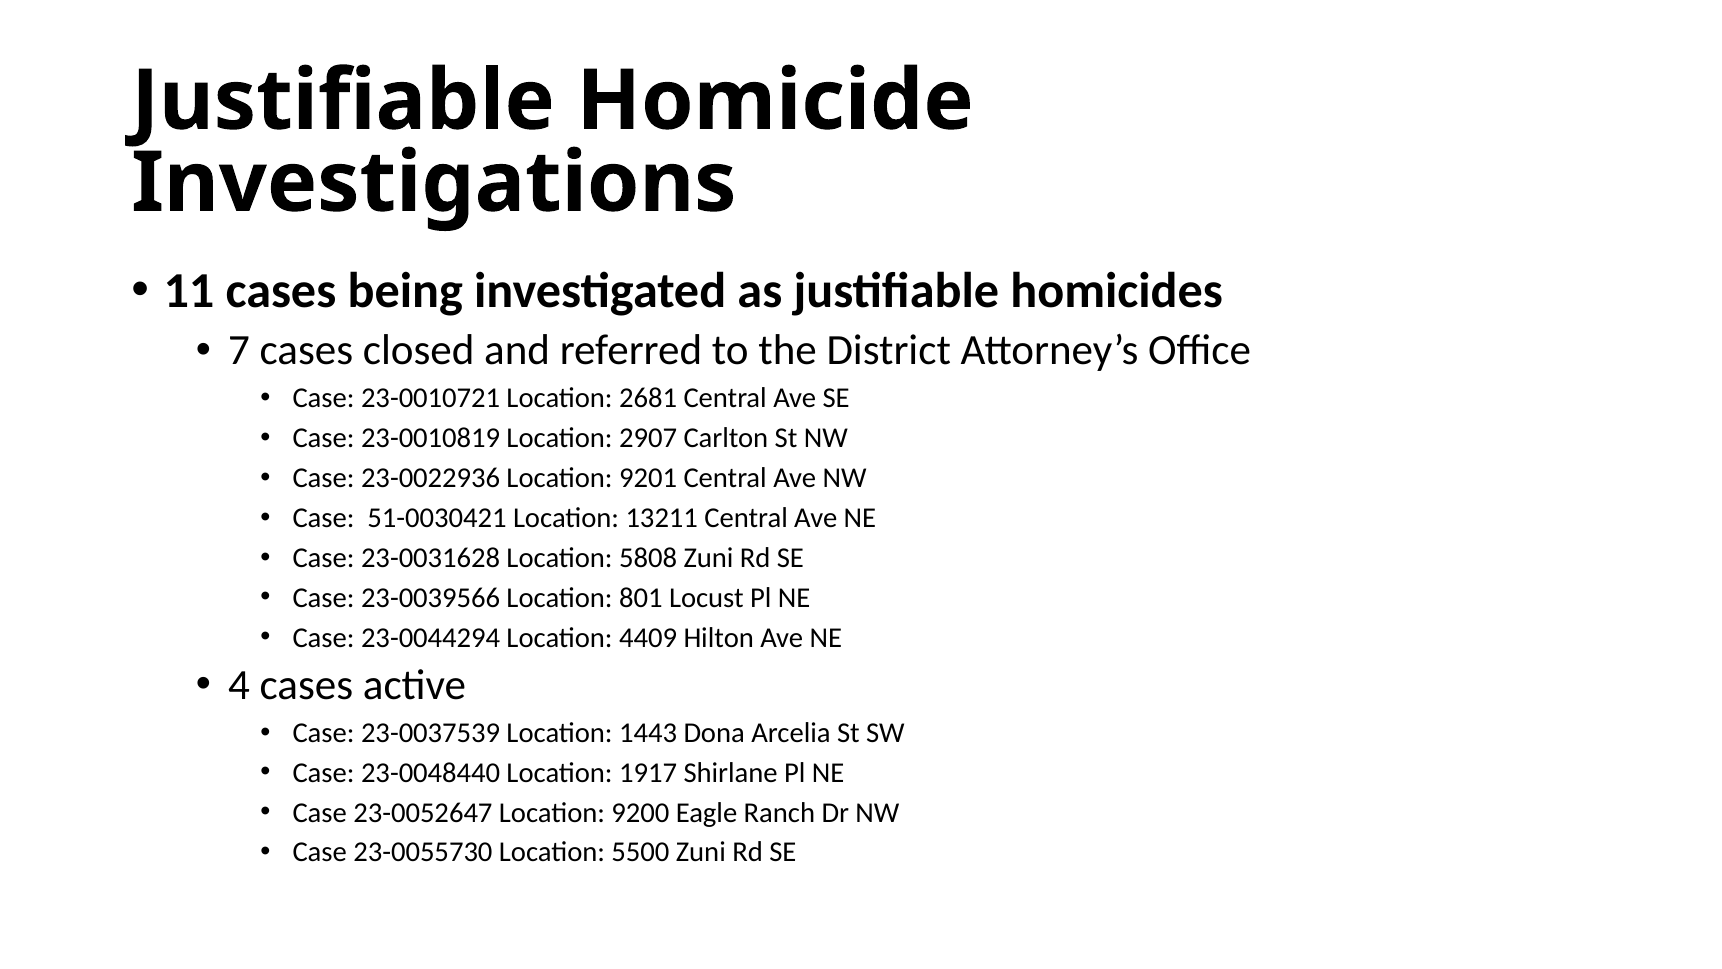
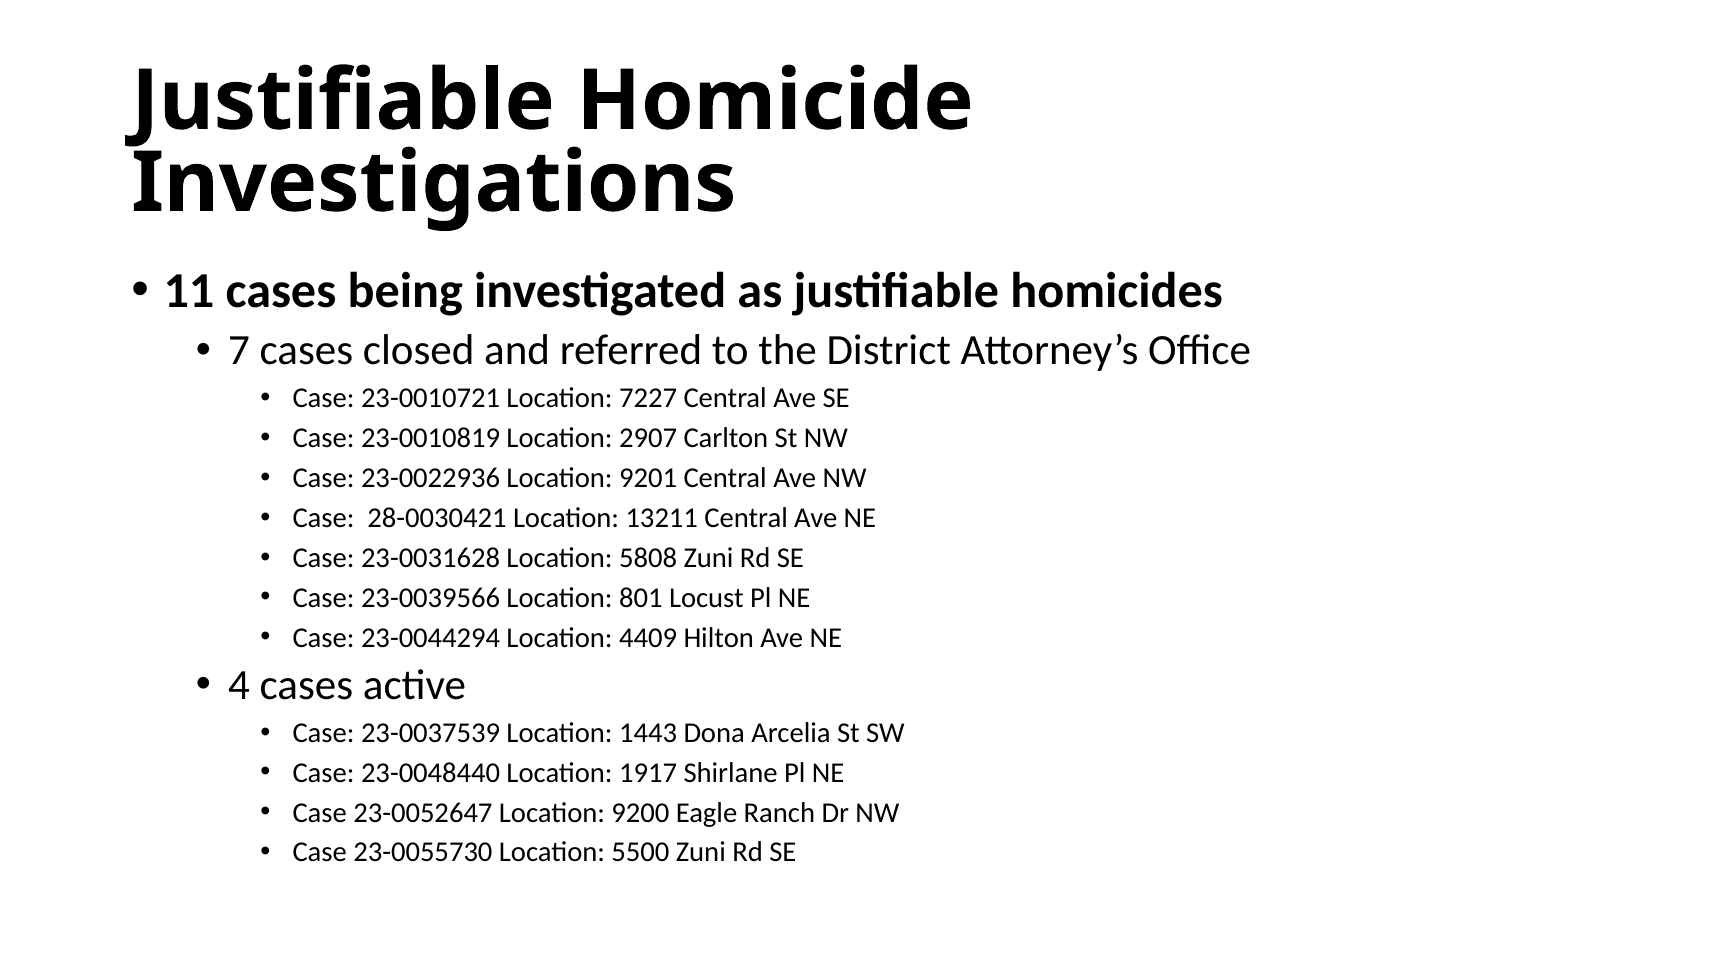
2681: 2681 -> 7227
51-0030421: 51-0030421 -> 28-0030421
